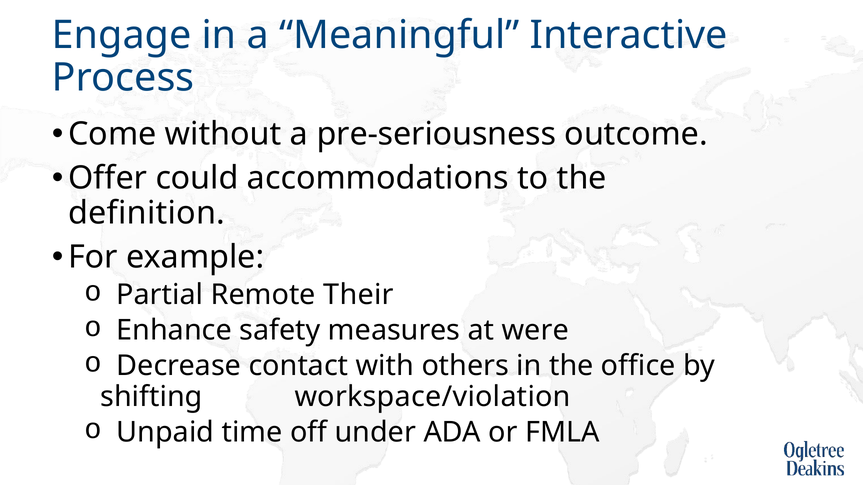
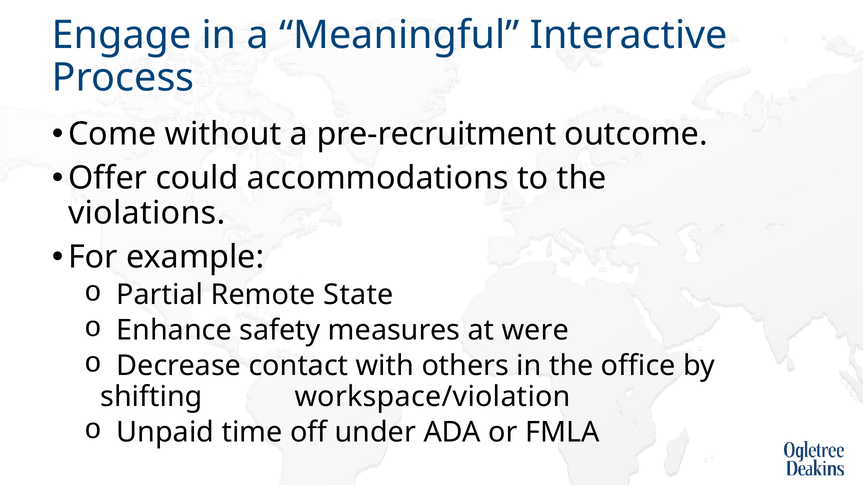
pre-seriousness: pre-seriousness -> pre-recruitment
definition: definition -> violations
Their: Their -> State
